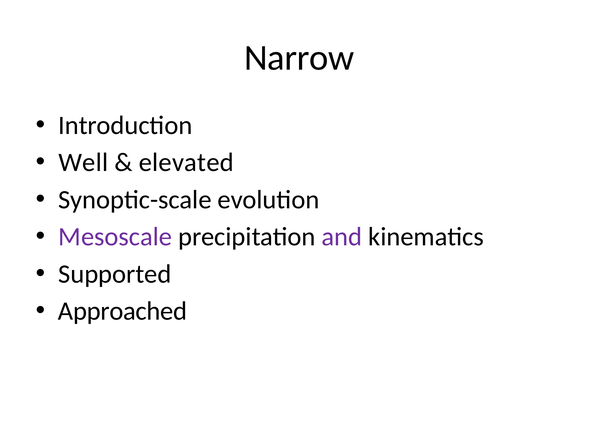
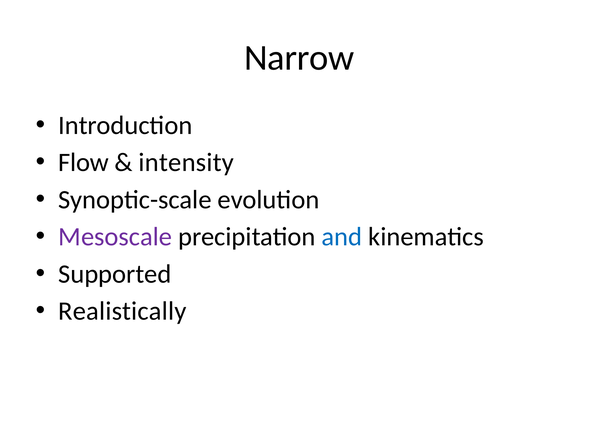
Well: Well -> Flow
elevated: elevated -> intensity
and colour: purple -> blue
Approached: Approached -> Realistically
